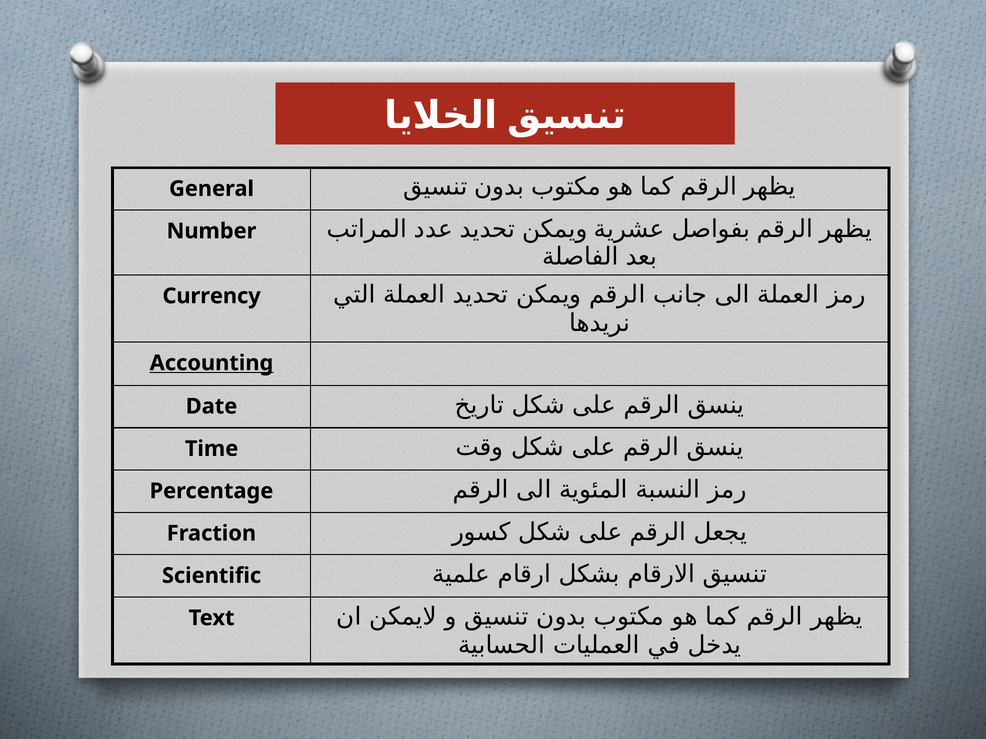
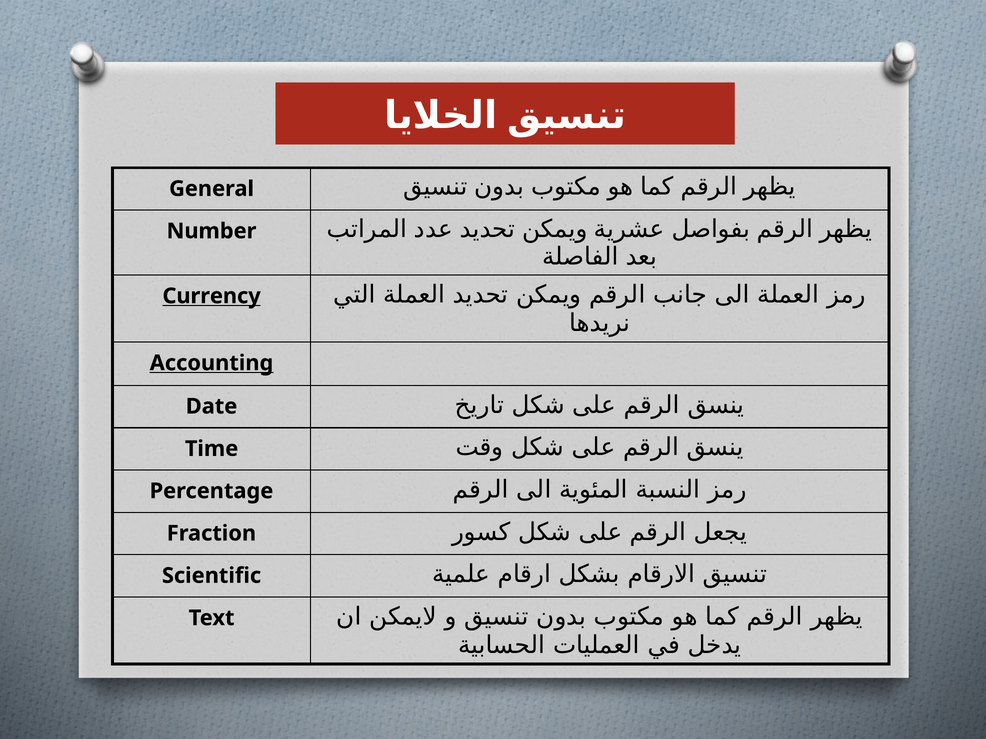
Currency underline: none -> present
